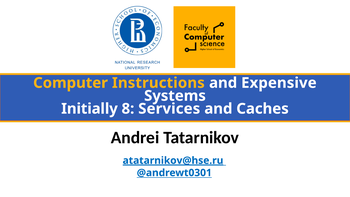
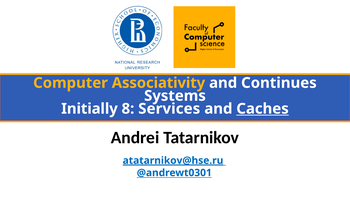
Instructions: Instructions -> Associativity
Expensive: Expensive -> Continues
Caches underline: none -> present
